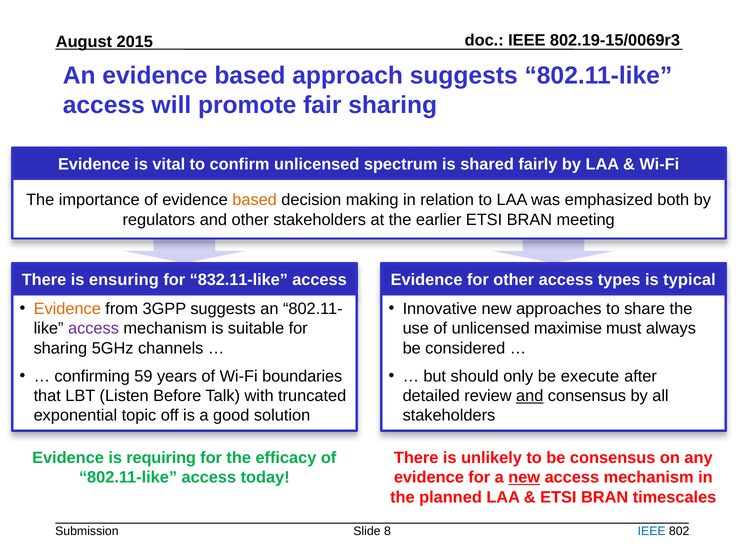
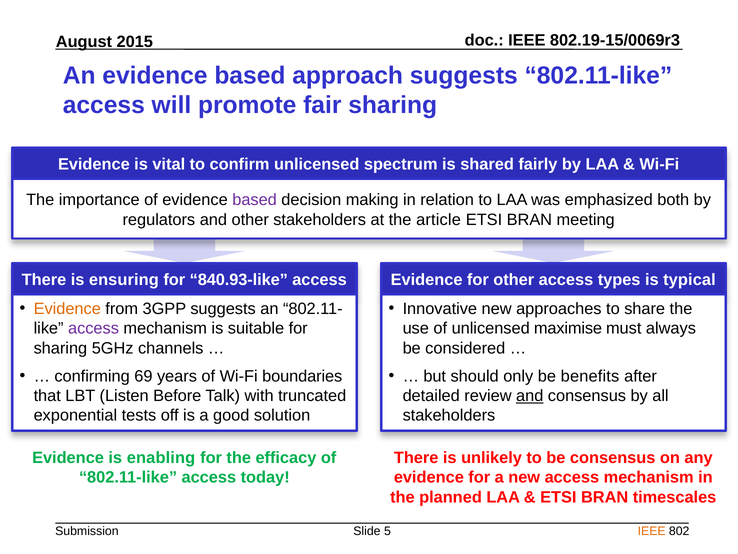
based at (255, 200) colour: orange -> purple
earlier: earlier -> article
832.11-like: 832.11-like -> 840.93-like
59: 59 -> 69
execute: execute -> benefits
topic: topic -> tests
requiring: requiring -> enabling
new at (524, 477) underline: present -> none
8: 8 -> 5
IEEE at (652, 531) colour: blue -> orange
